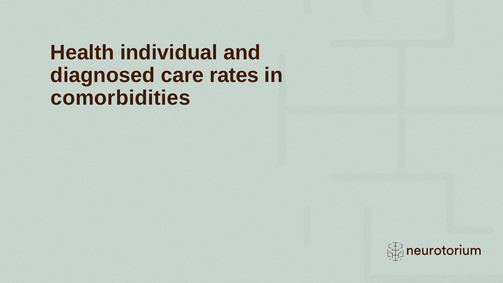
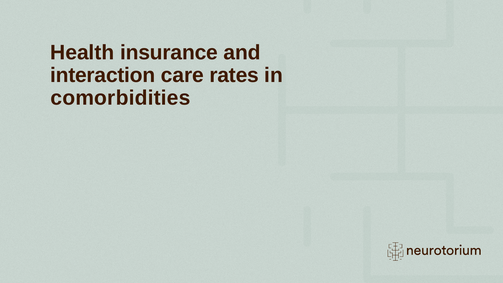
individual: individual -> insurance
diagnosed: diagnosed -> interaction
